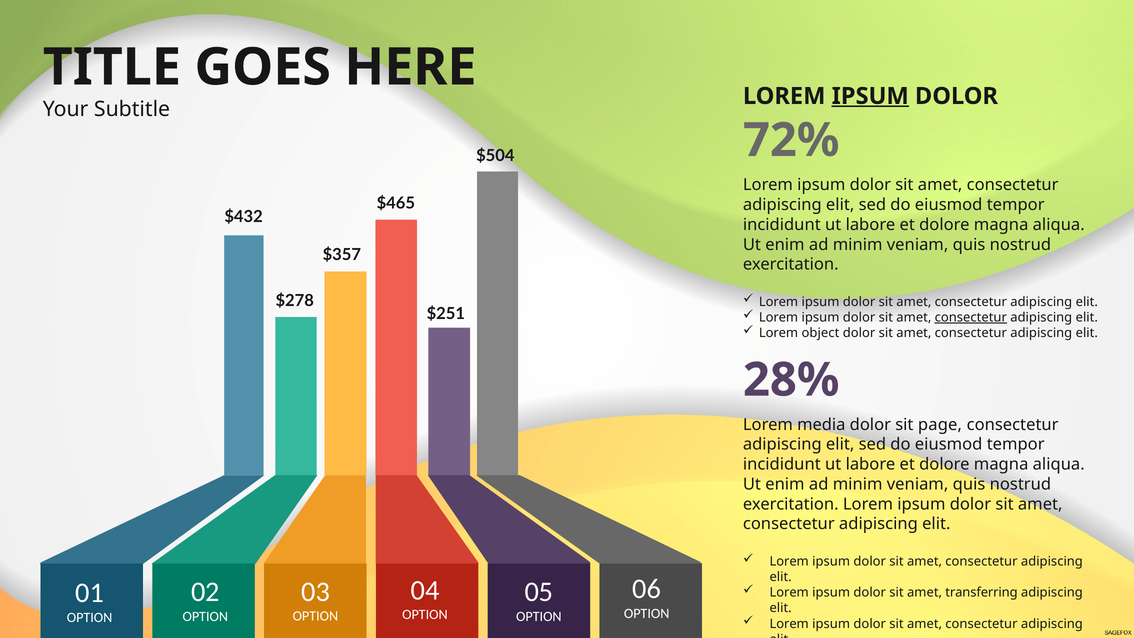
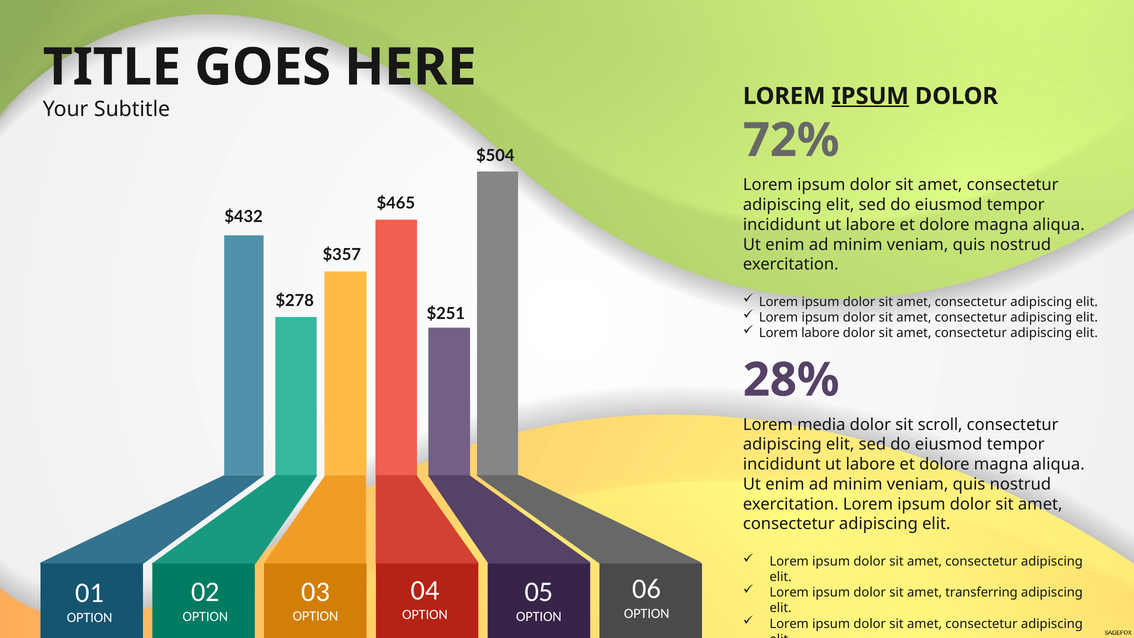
consectetur at (971, 317) underline: present -> none
Lorem object: object -> labore
page: page -> scroll
